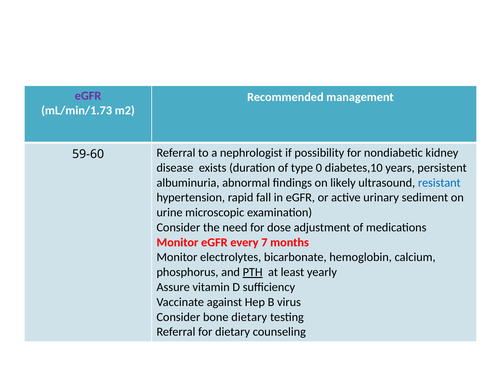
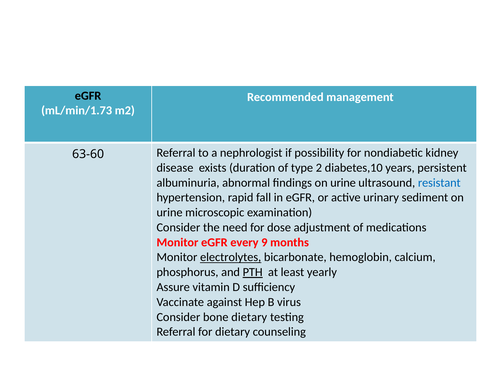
eGFR at (88, 96) colour: purple -> black
59-60: 59-60 -> 63-60
0: 0 -> 2
findings on likely: likely -> urine
7: 7 -> 9
electrolytes underline: none -> present
